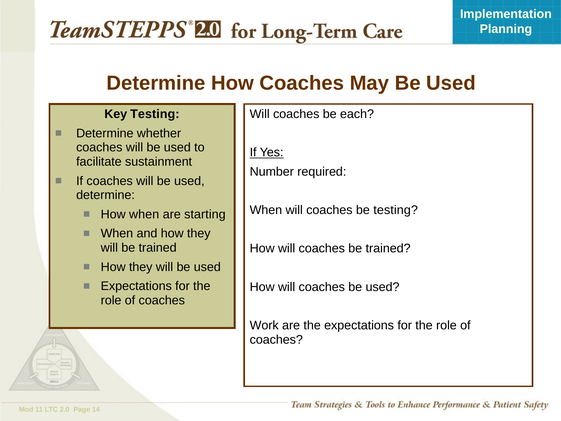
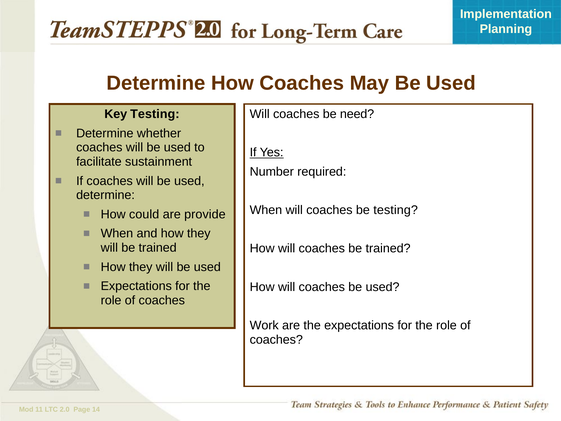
each: each -> need
How when: when -> could
starting: starting -> provide
